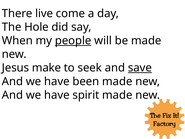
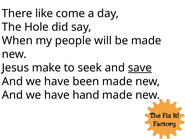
live: live -> like
people underline: present -> none
spirit: spirit -> hand
